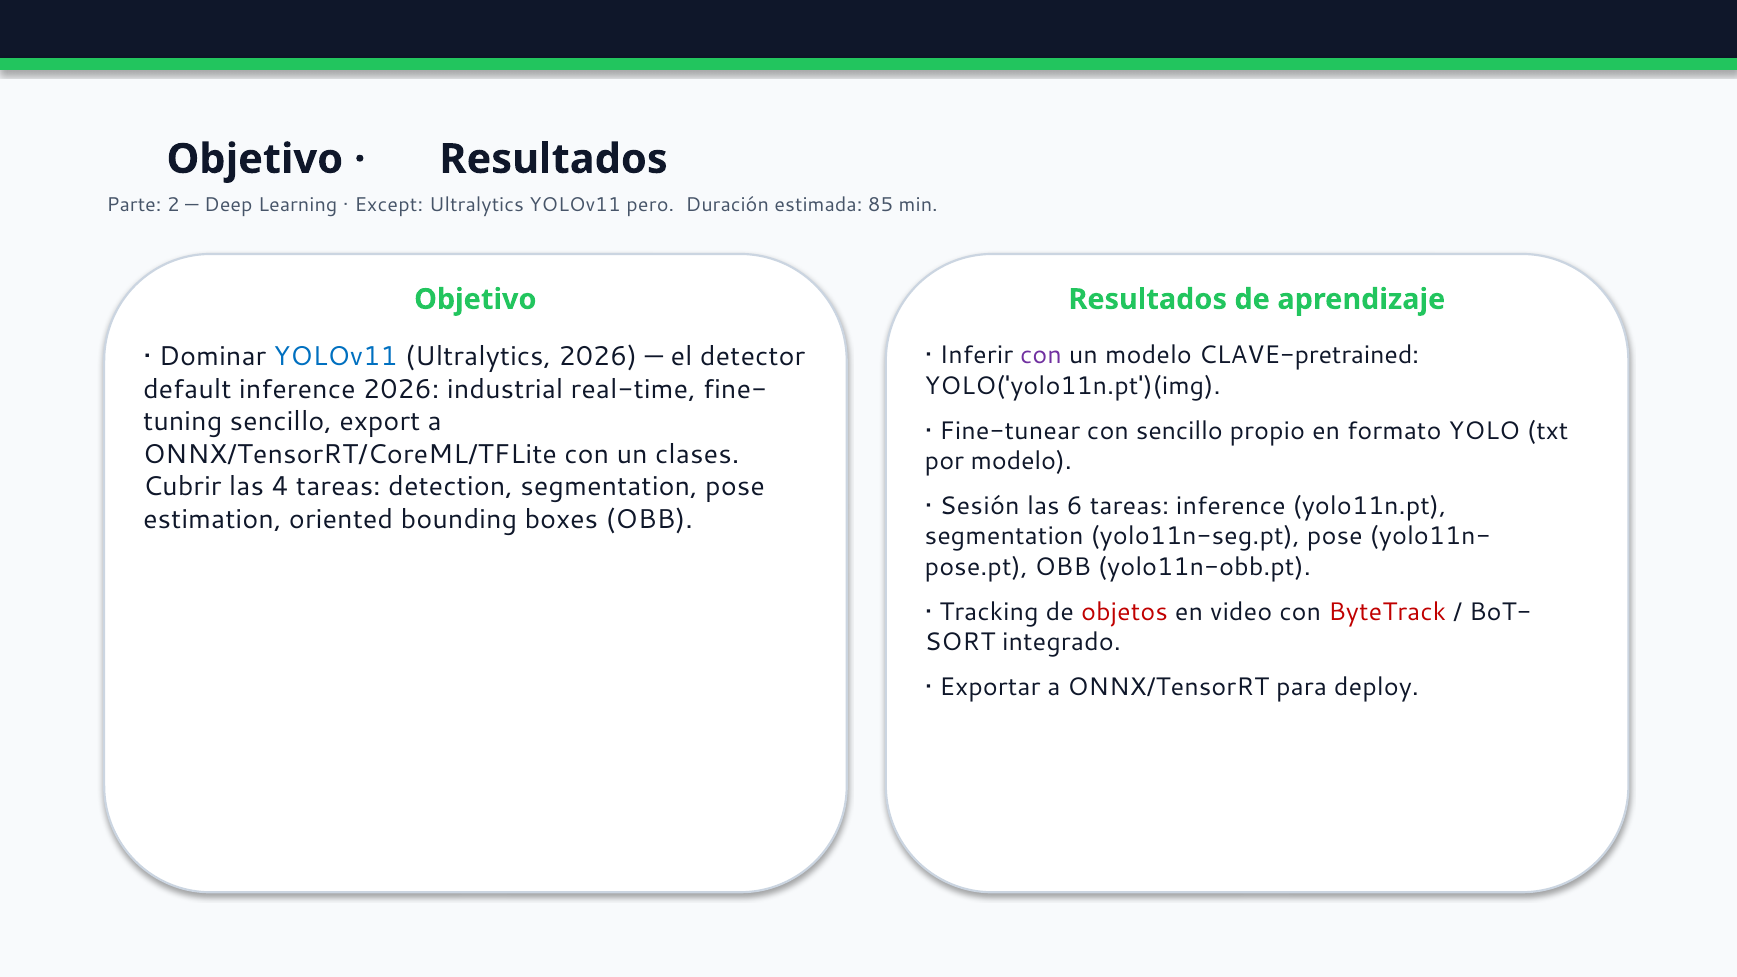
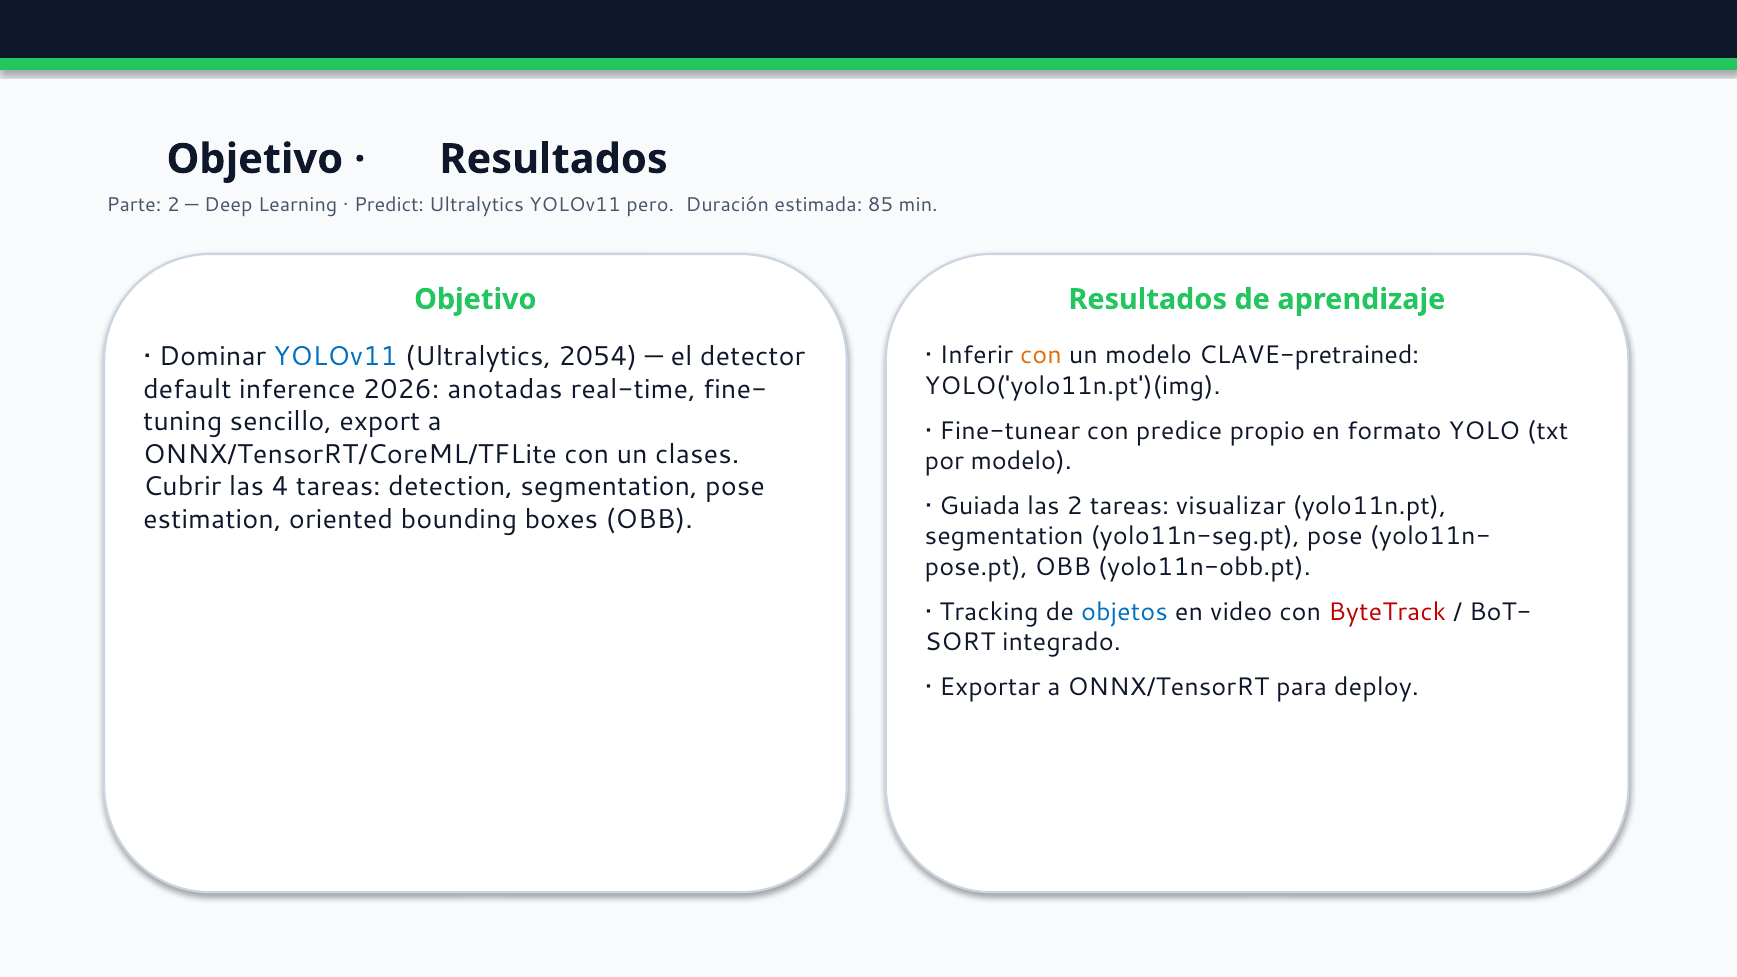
Except: Except -> Predict
con at (1041, 356) colour: purple -> orange
Ultralytics 2026: 2026 -> 2054
industrial: industrial -> anotadas
con sencillo: sencillo -> predice
Sesión: Sesión -> Guiada
las 6: 6 -> 2
tareas inference: inference -> visualizar
objetos colour: red -> blue
